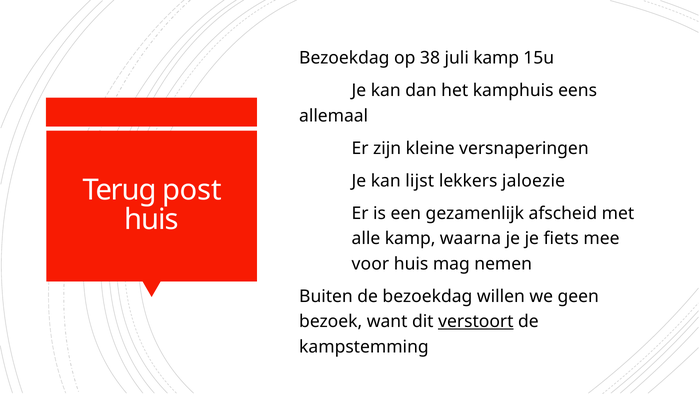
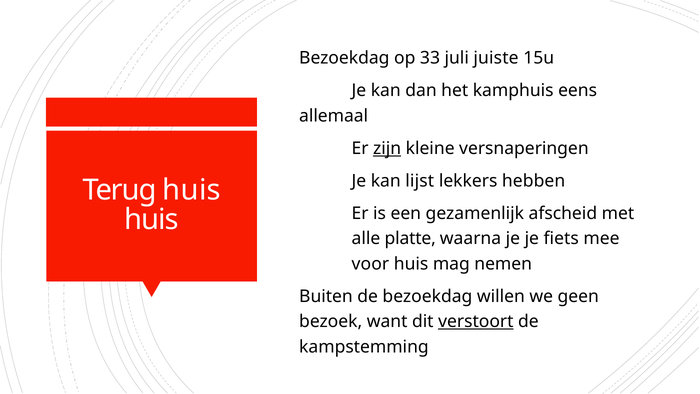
38: 38 -> 33
juli kamp: kamp -> juiste
zijn underline: none -> present
jaloezie: jaloezie -> hebben
Terug post: post -> huis
alle kamp: kamp -> platte
